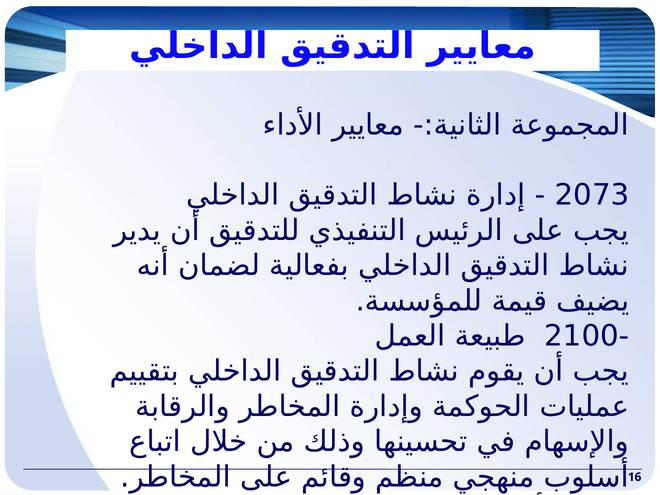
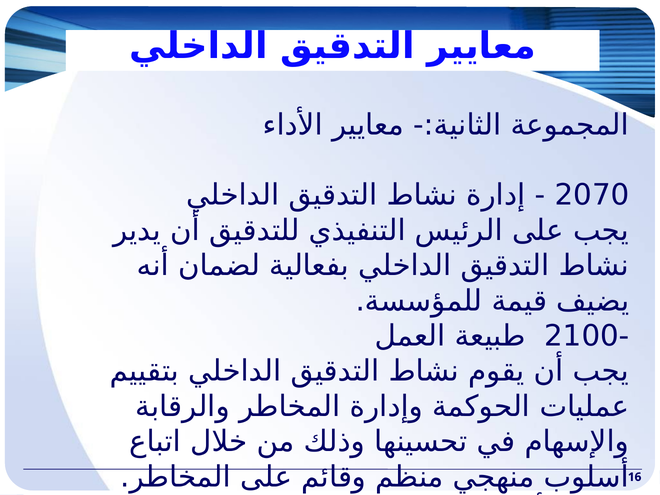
2073: 2073 -> 2070
